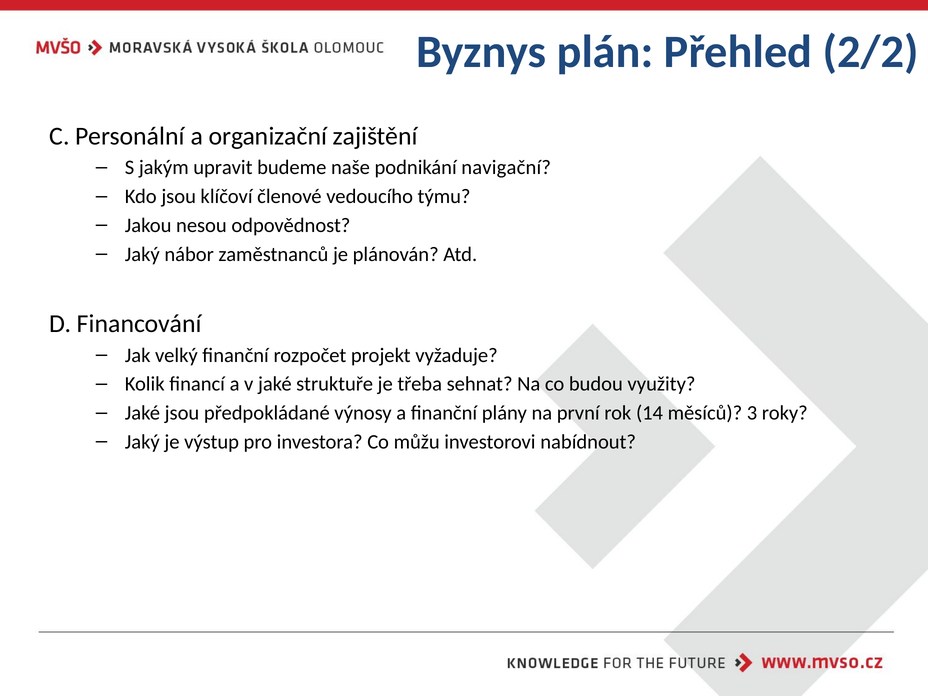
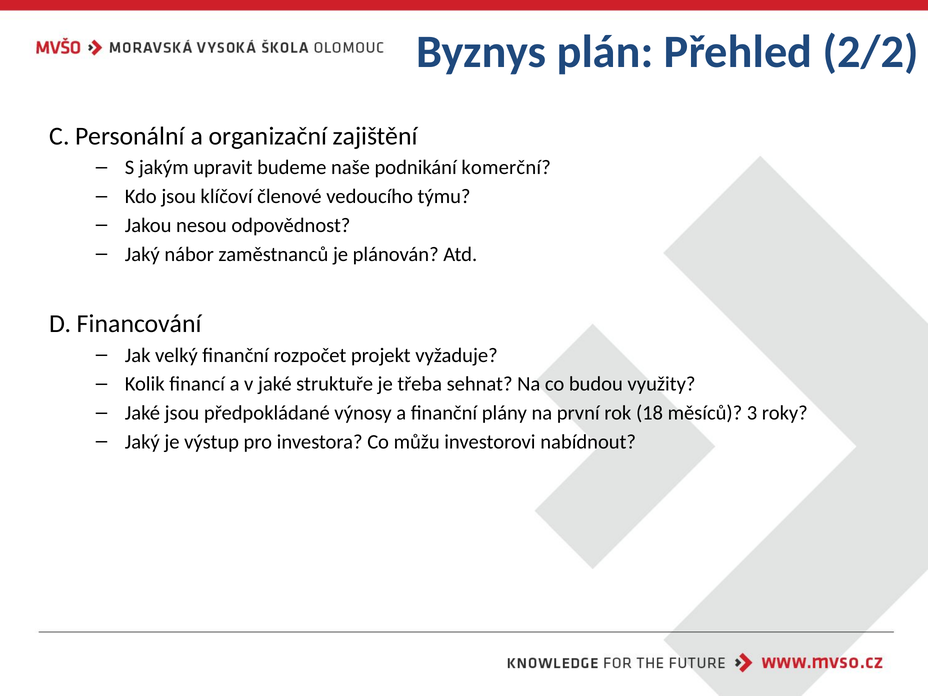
navigační: navigační -> komerční
14: 14 -> 18
